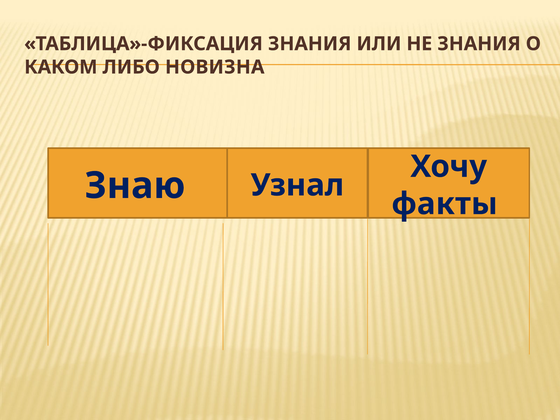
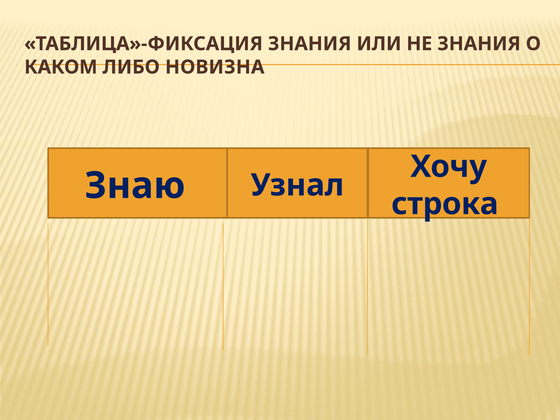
факты: факты -> строка
